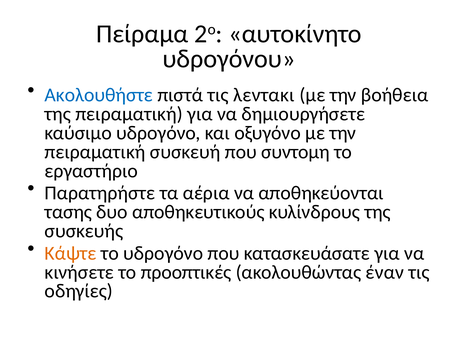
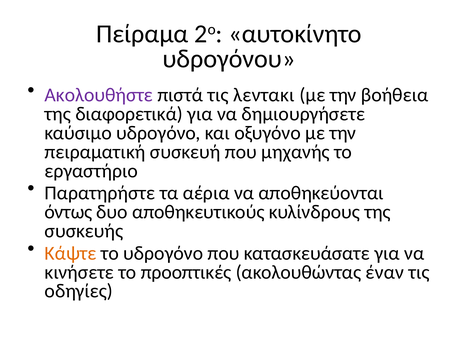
Ακολουθήστε colour: blue -> purple
της πειραματική: πειραματική -> διαφορετικά
συντομη: συντομη -> μηχανής
τασης: τασης -> όντως
